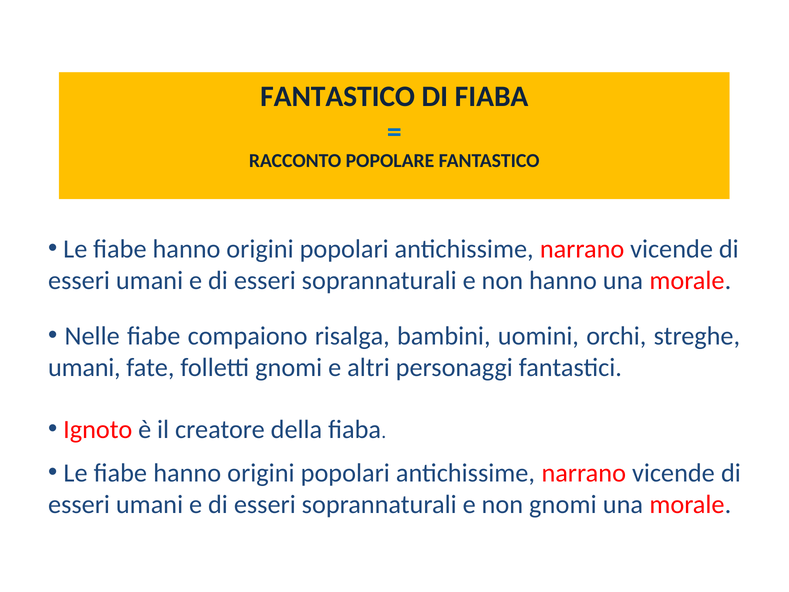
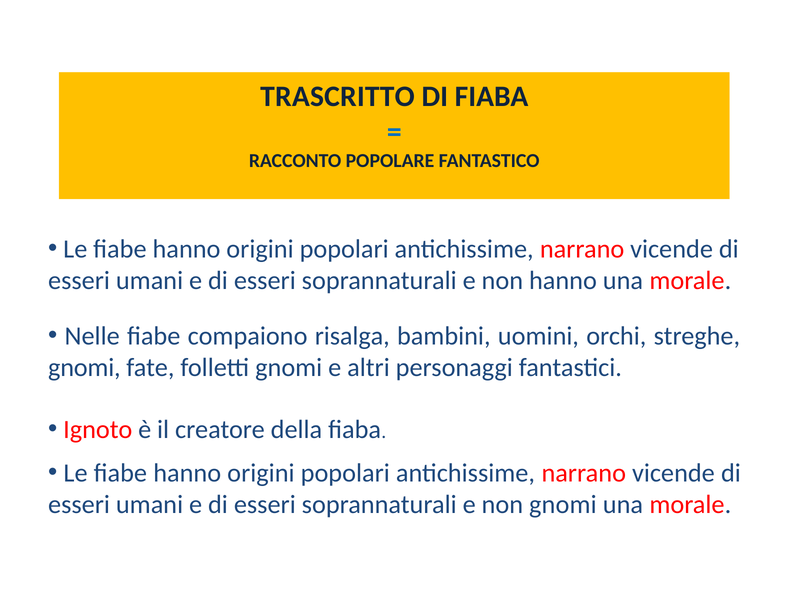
FANTASTICO at (338, 96): FANTASTICO -> TRASCRITTO
umani at (84, 368): umani -> gnomi
